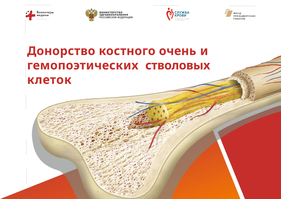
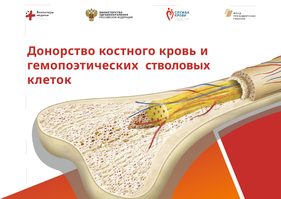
очень: очень -> кровь
